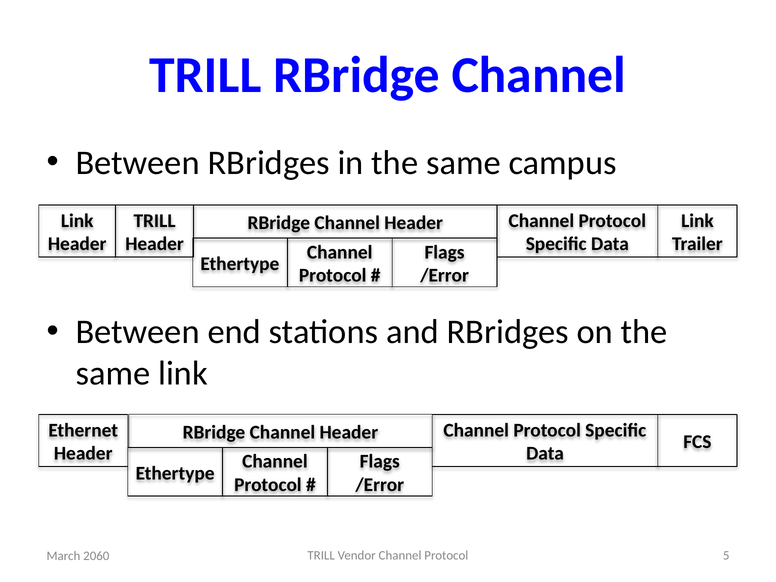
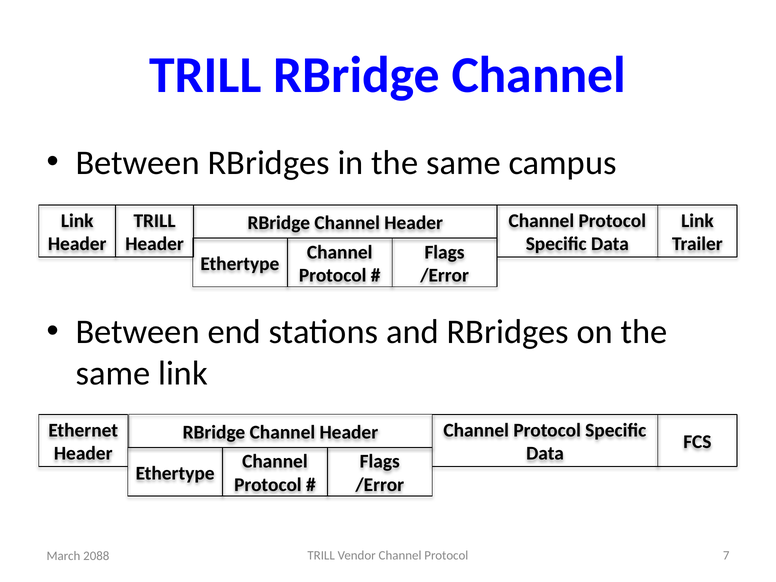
5: 5 -> 7
2060: 2060 -> 2088
